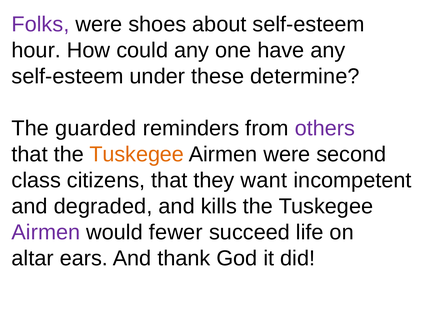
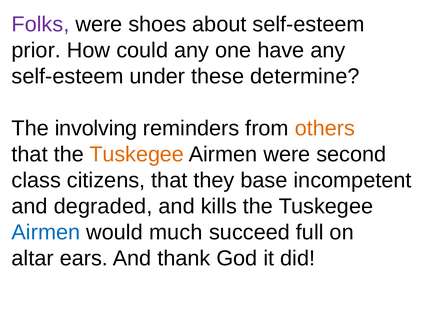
hour: hour -> prior
guarded: guarded -> involving
others colour: purple -> orange
want: want -> base
Airmen at (46, 233) colour: purple -> blue
fewer: fewer -> much
life: life -> full
